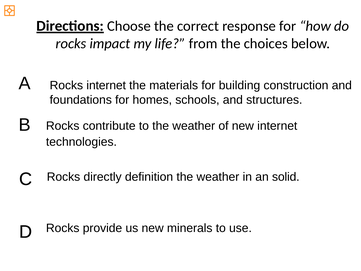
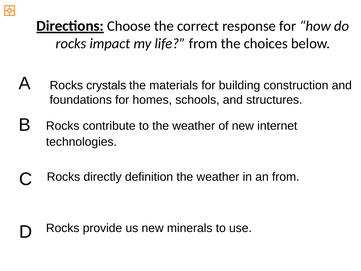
Rocks internet: internet -> crystals
an solid: solid -> from
